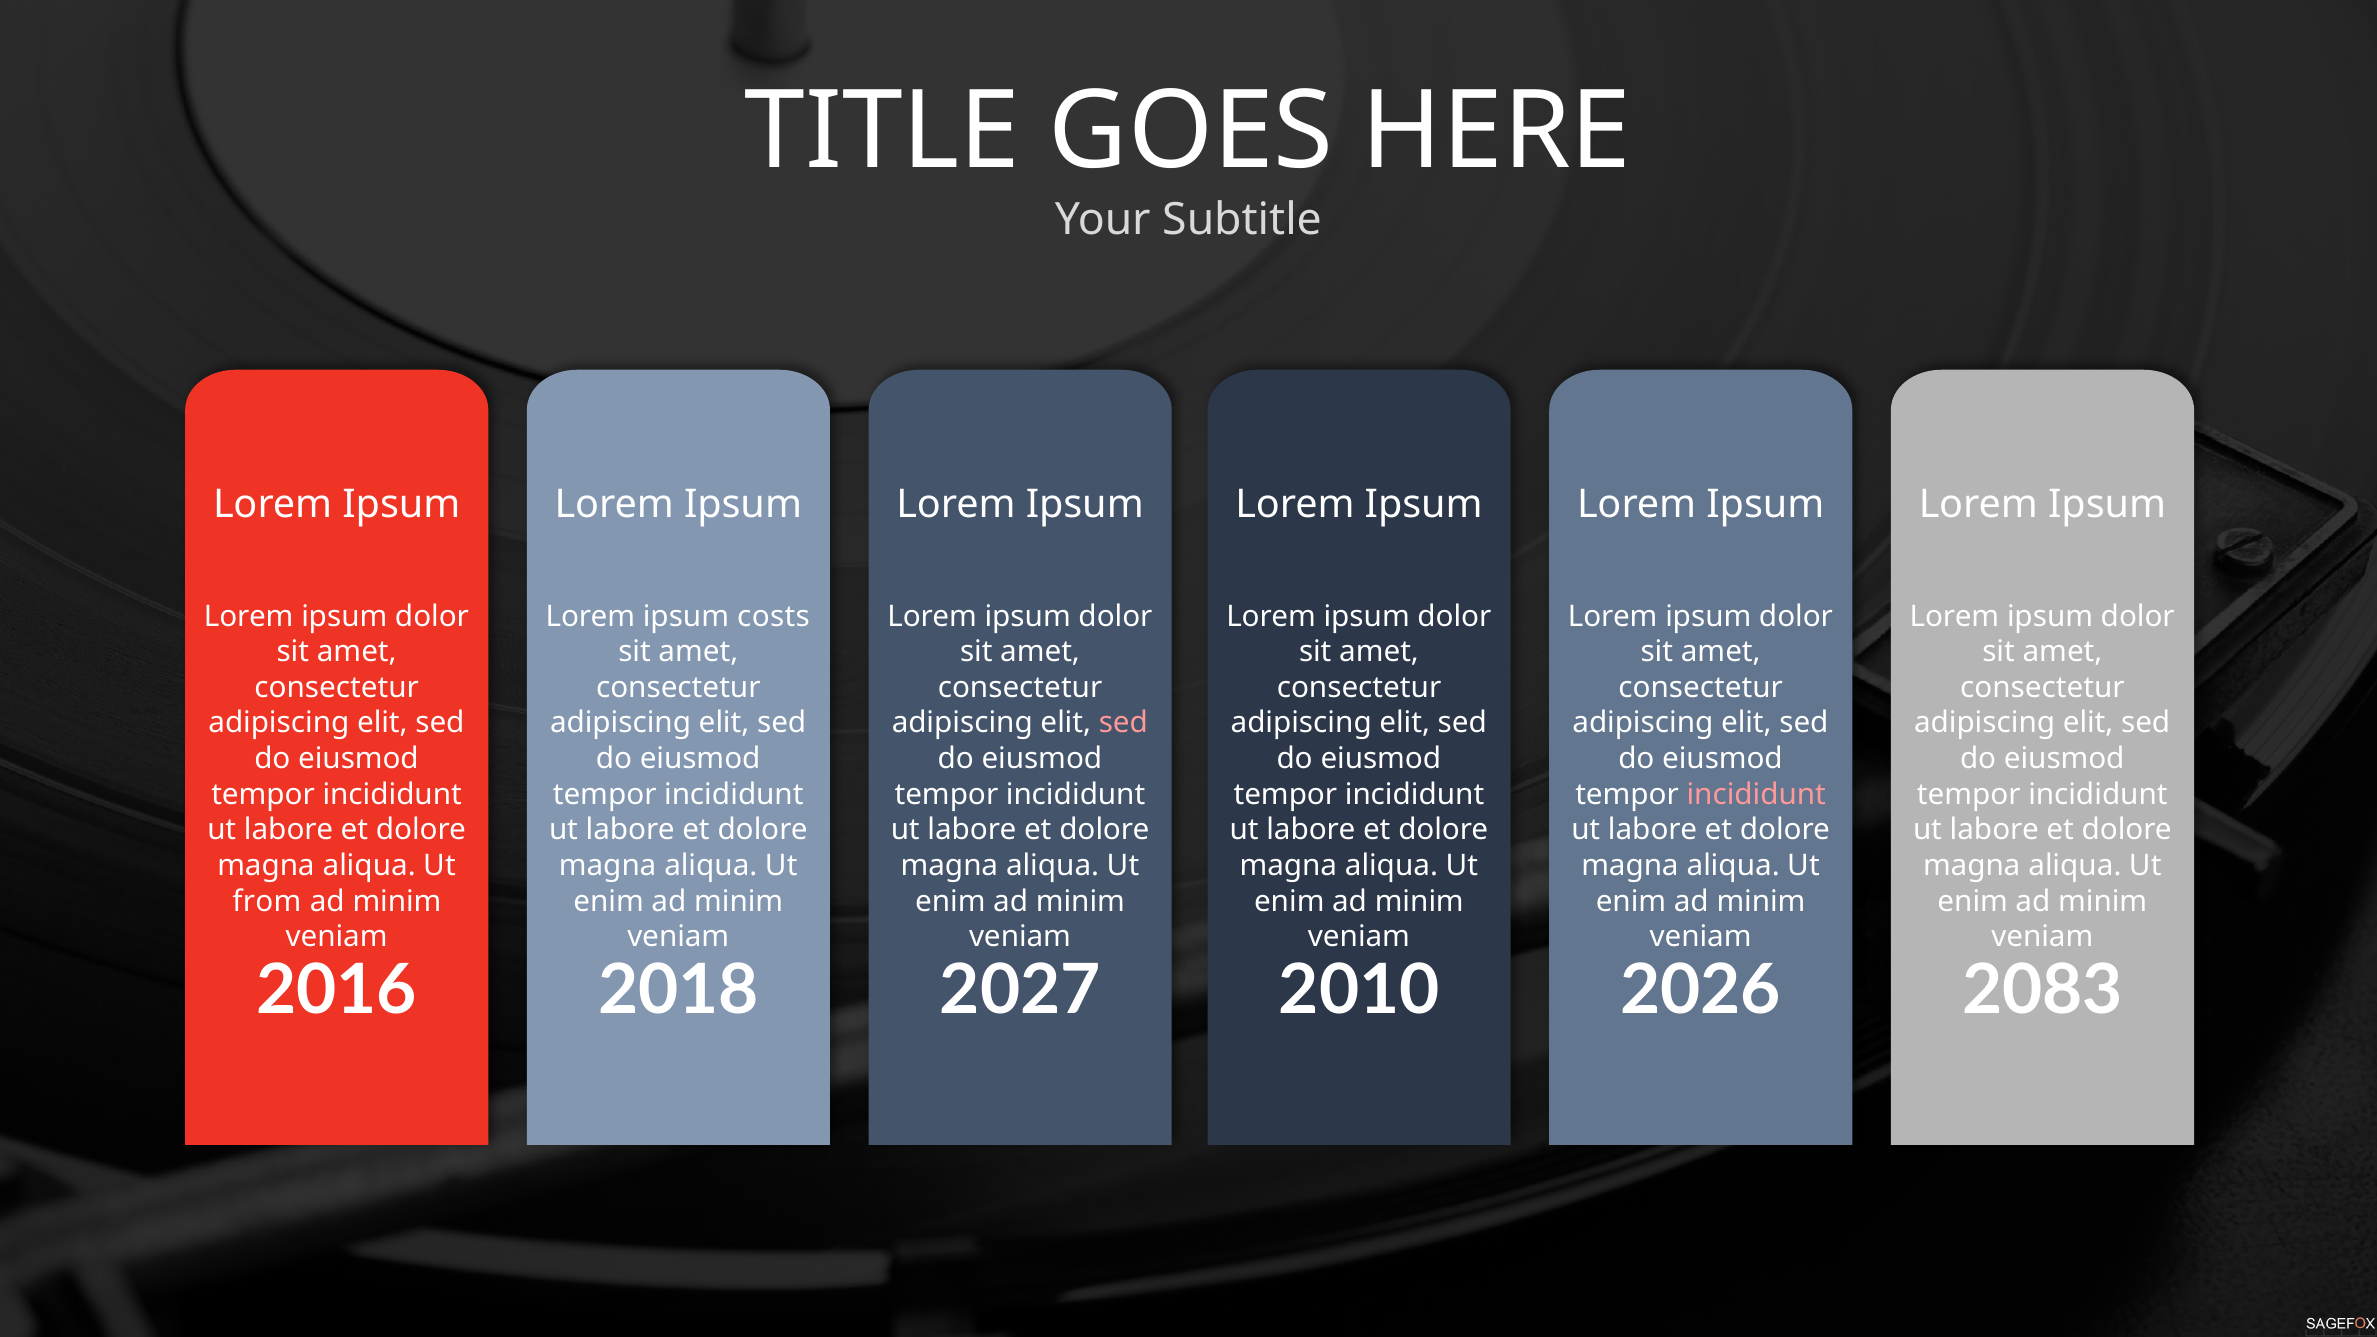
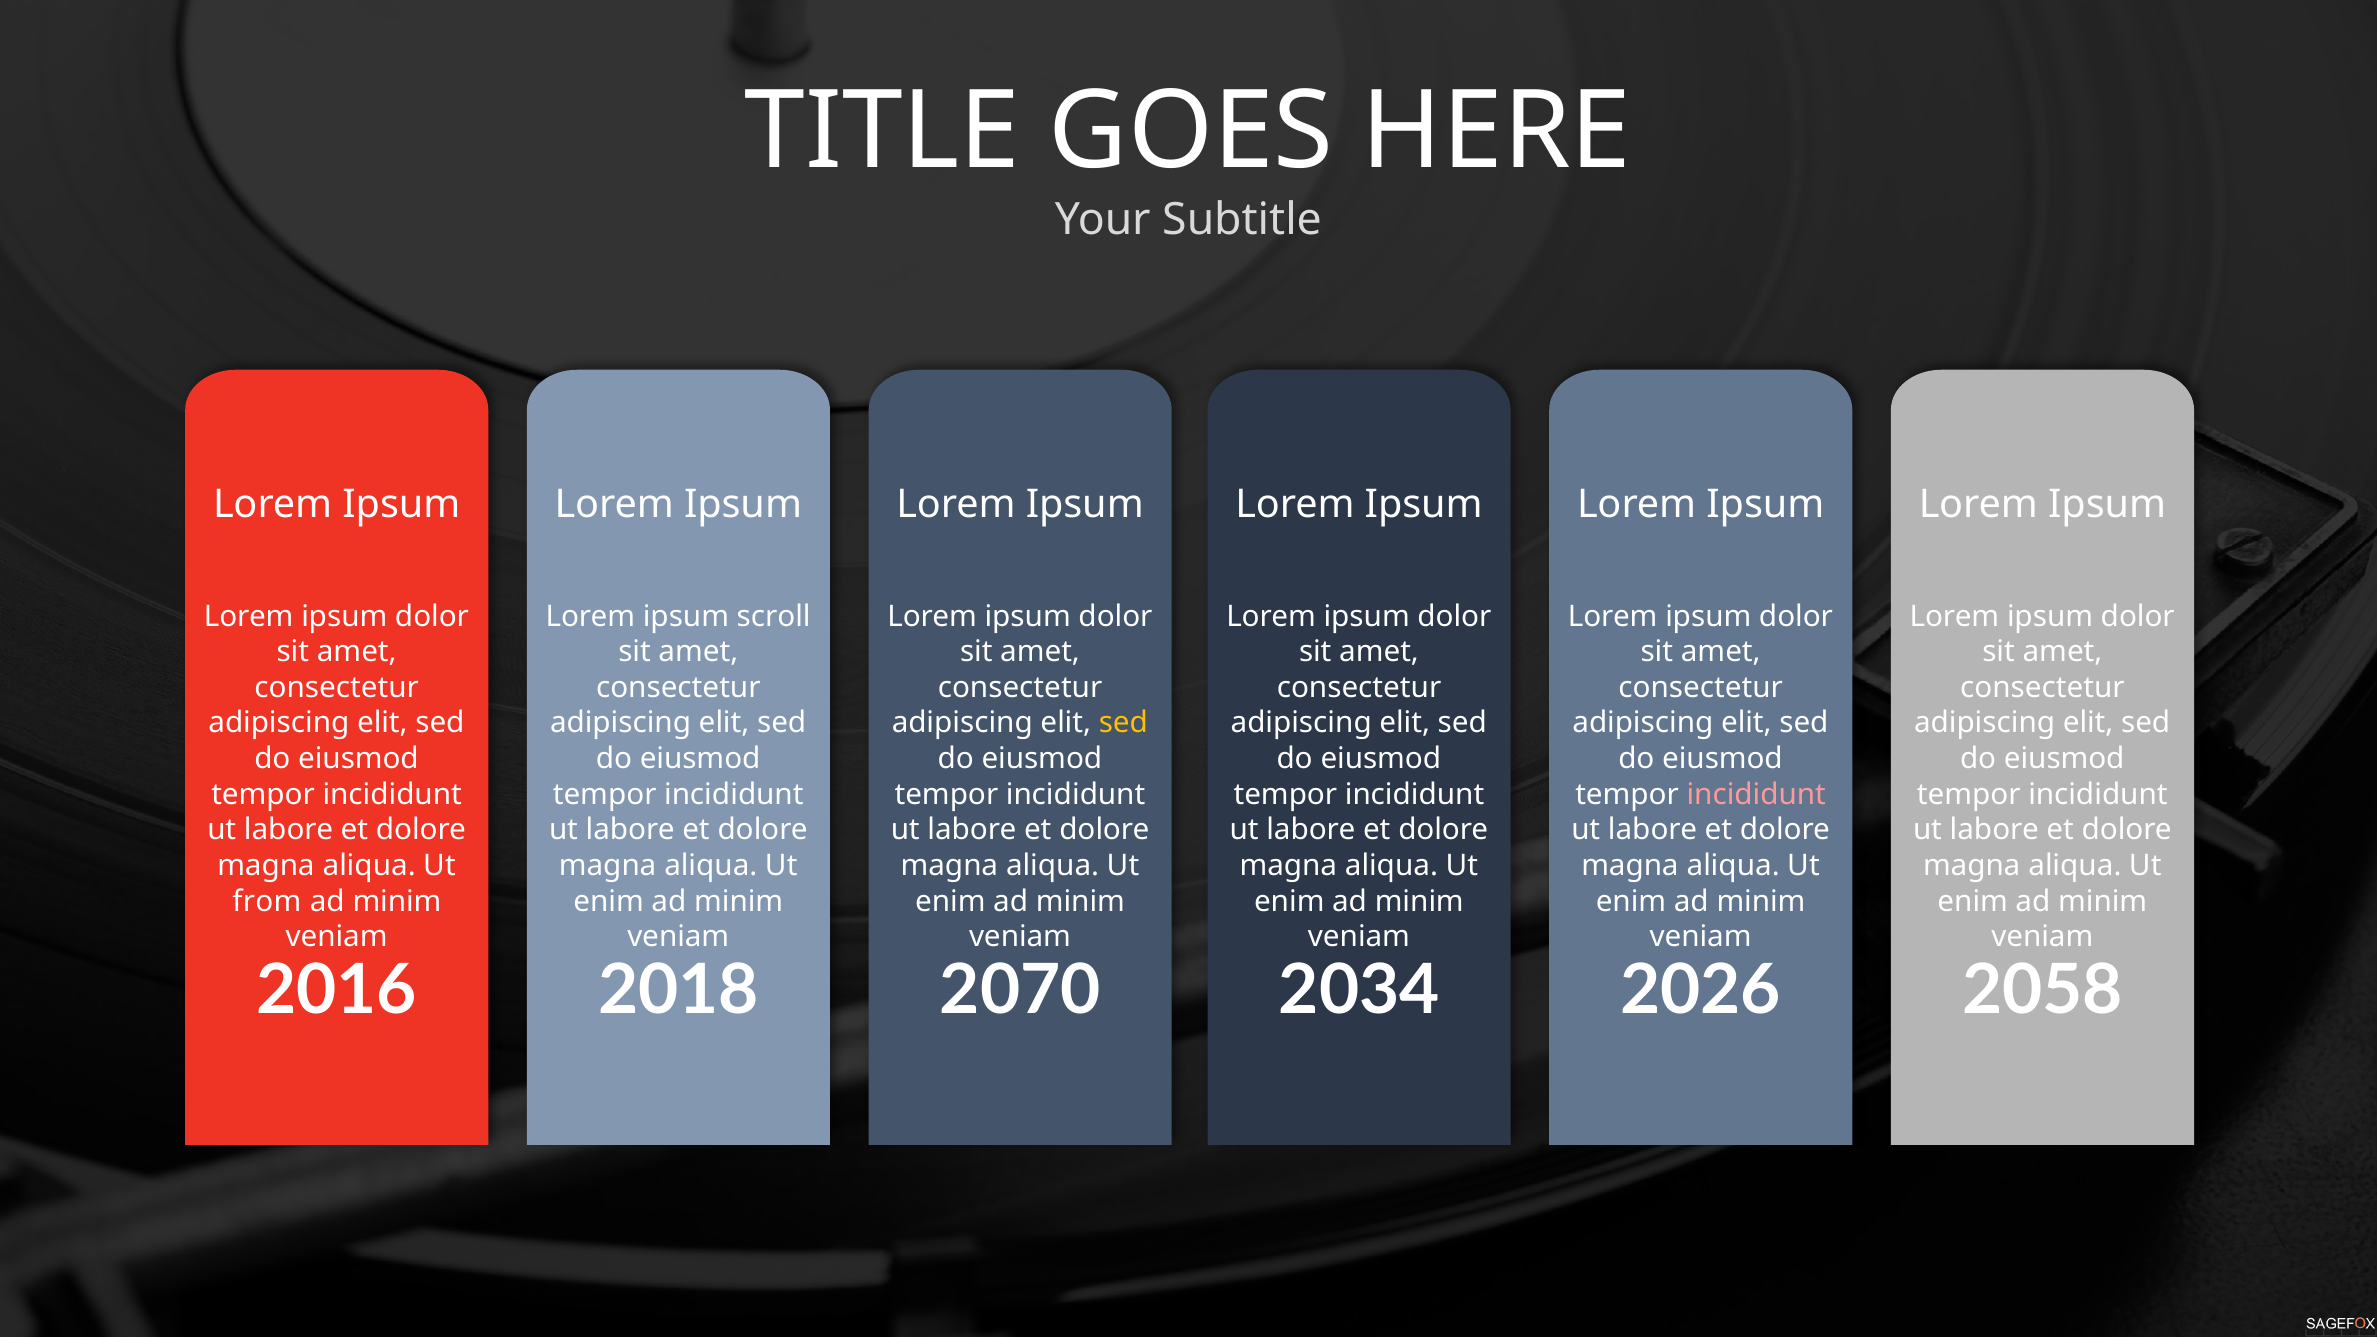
costs: costs -> scroll
sed at (1123, 723) colour: pink -> yellow
2027: 2027 -> 2070
2010: 2010 -> 2034
2083: 2083 -> 2058
